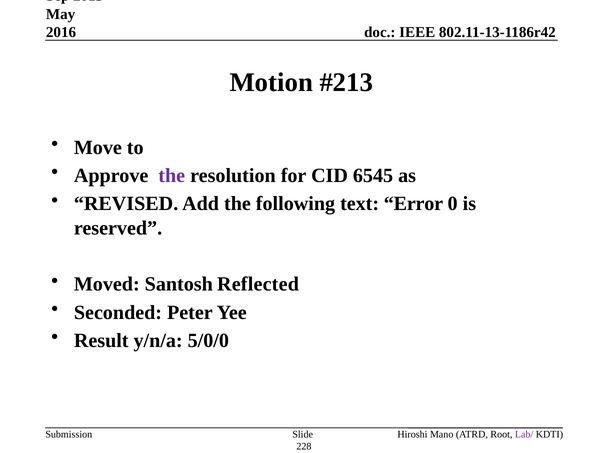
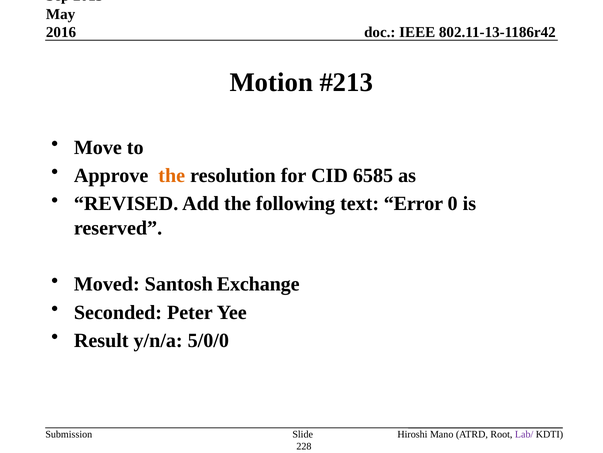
the at (172, 175) colour: purple -> orange
6545: 6545 -> 6585
Reflected: Reflected -> Exchange
